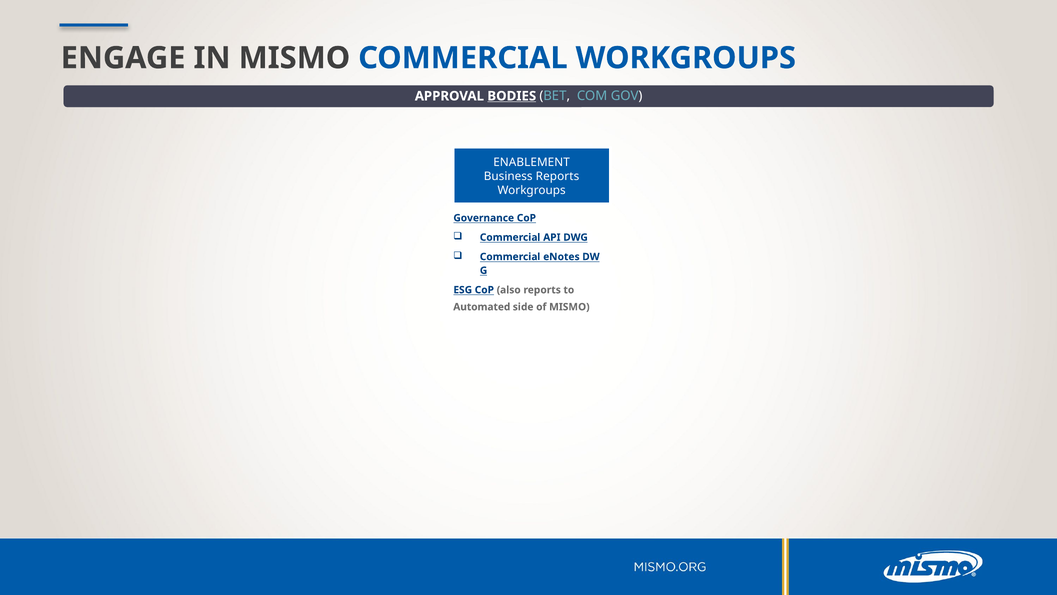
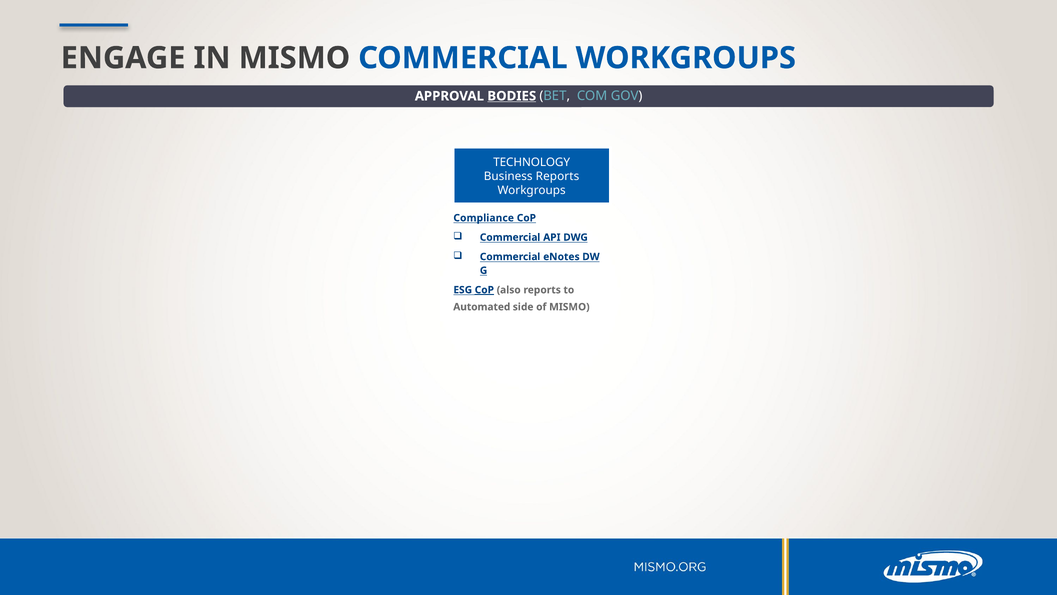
ENABLEMENT: ENABLEMENT -> TECHNOLOGY
Governance: Governance -> Compliance
CoP at (484, 290) underline: none -> present
